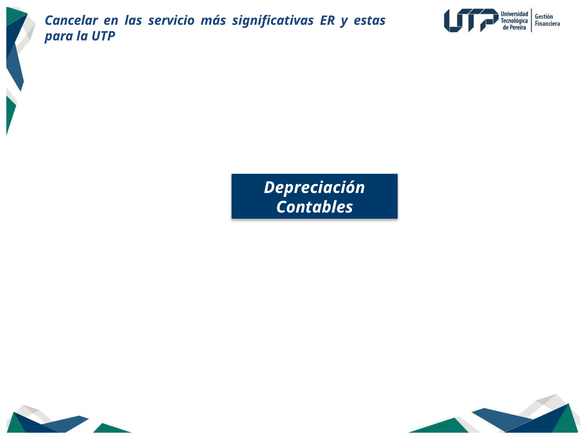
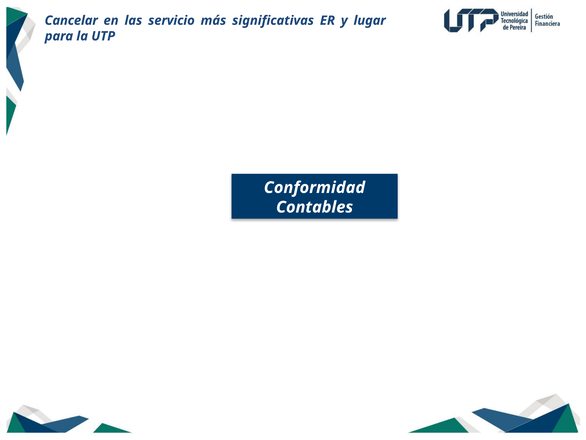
estas: estas -> lugar
Depreciación: Depreciación -> Conformidad
